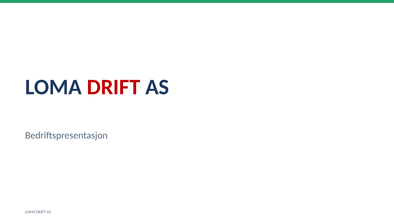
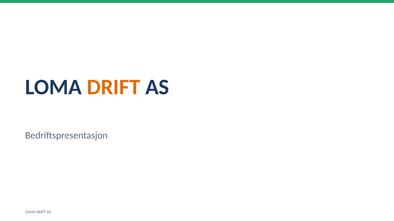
DRIFT at (114, 87) colour: red -> orange
